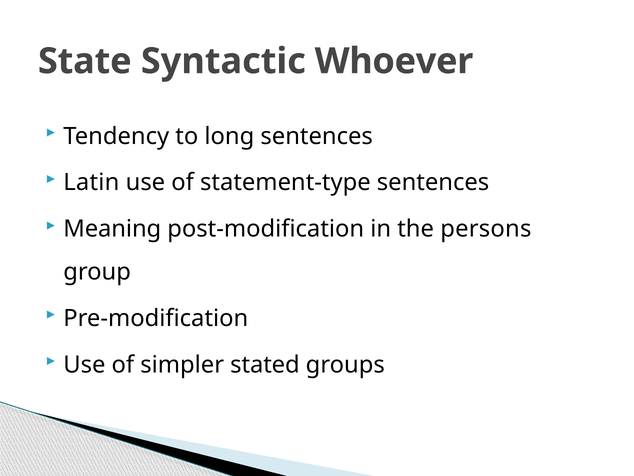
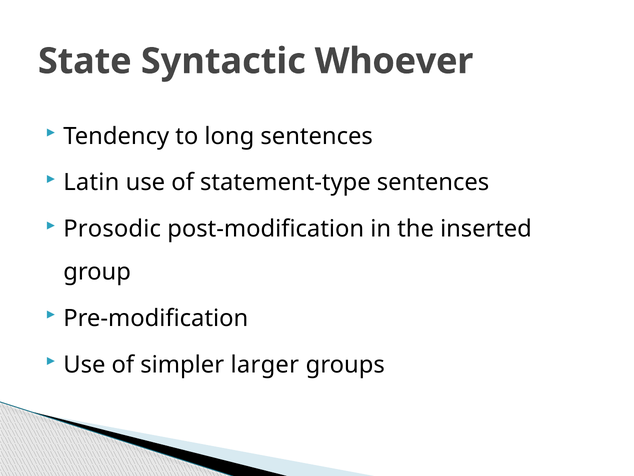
Meaning: Meaning -> Prosodic
persons: persons -> inserted
stated: stated -> larger
